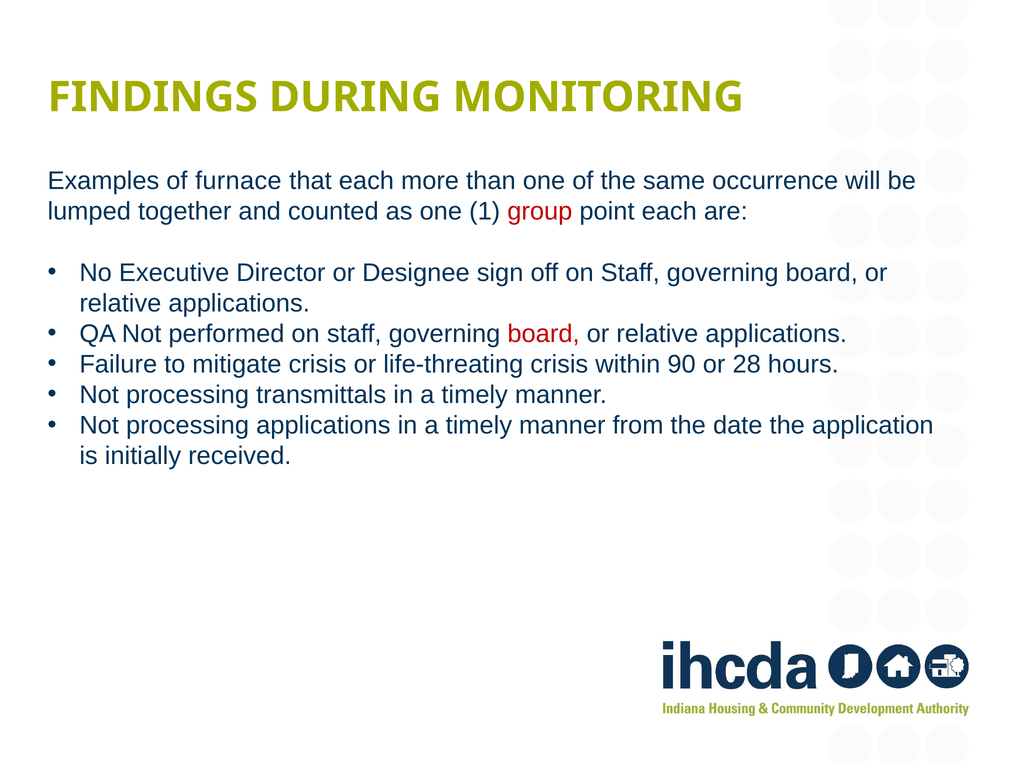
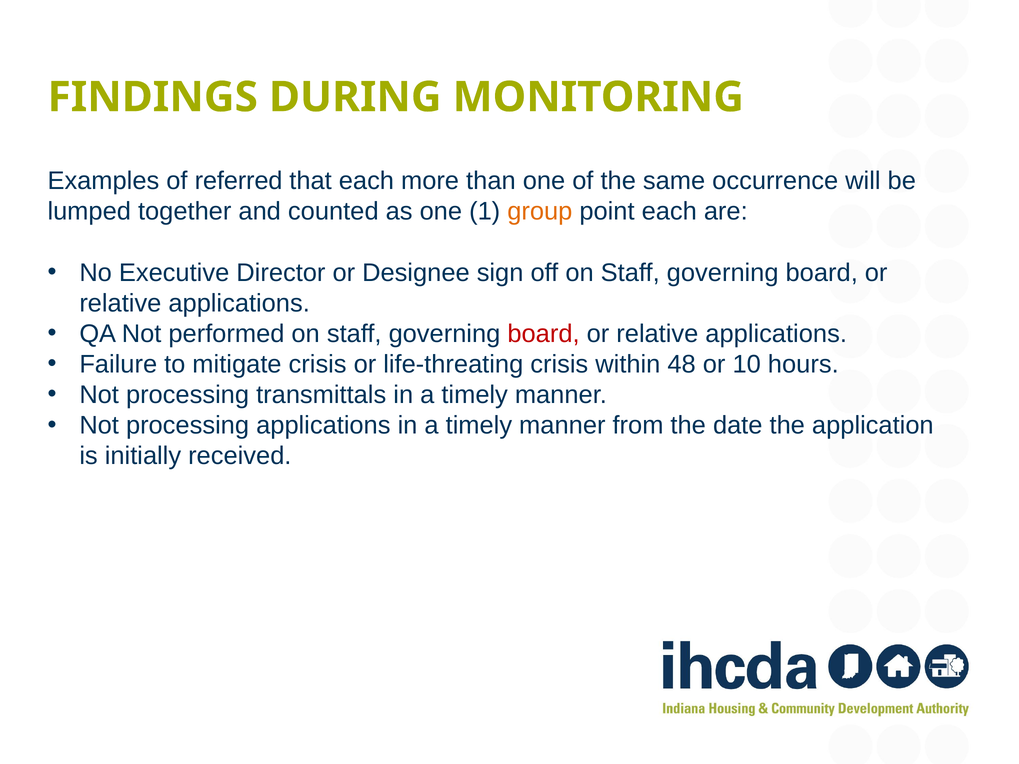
furnace: furnace -> referred
group colour: red -> orange
90: 90 -> 48
28: 28 -> 10
